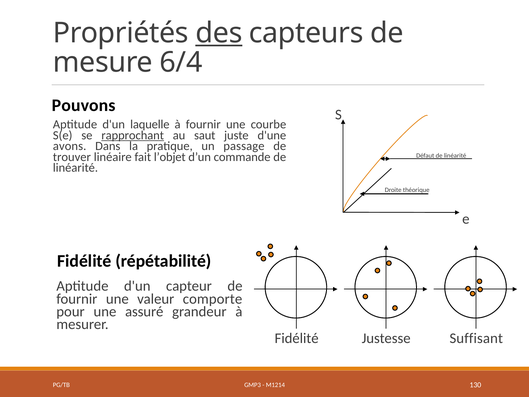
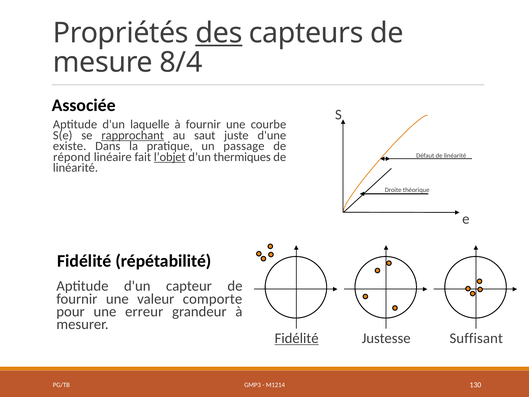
6/4: 6/4 -> 8/4
Pouvons: Pouvons -> Associée
avons: avons -> existe
trouver: trouver -> répond
l’objet underline: none -> present
commande: commande -> thermiques
assuré: assuré -> erreur
Fidélité at (297, 338) underline: none -> present
